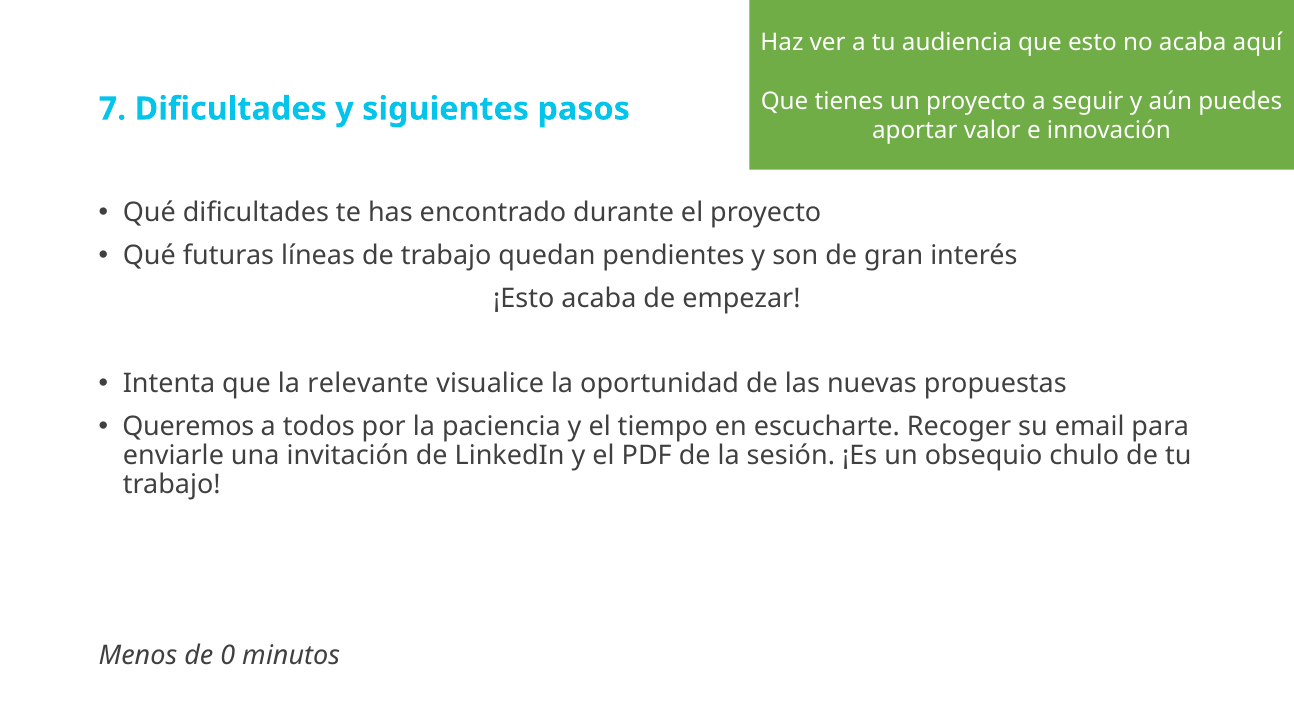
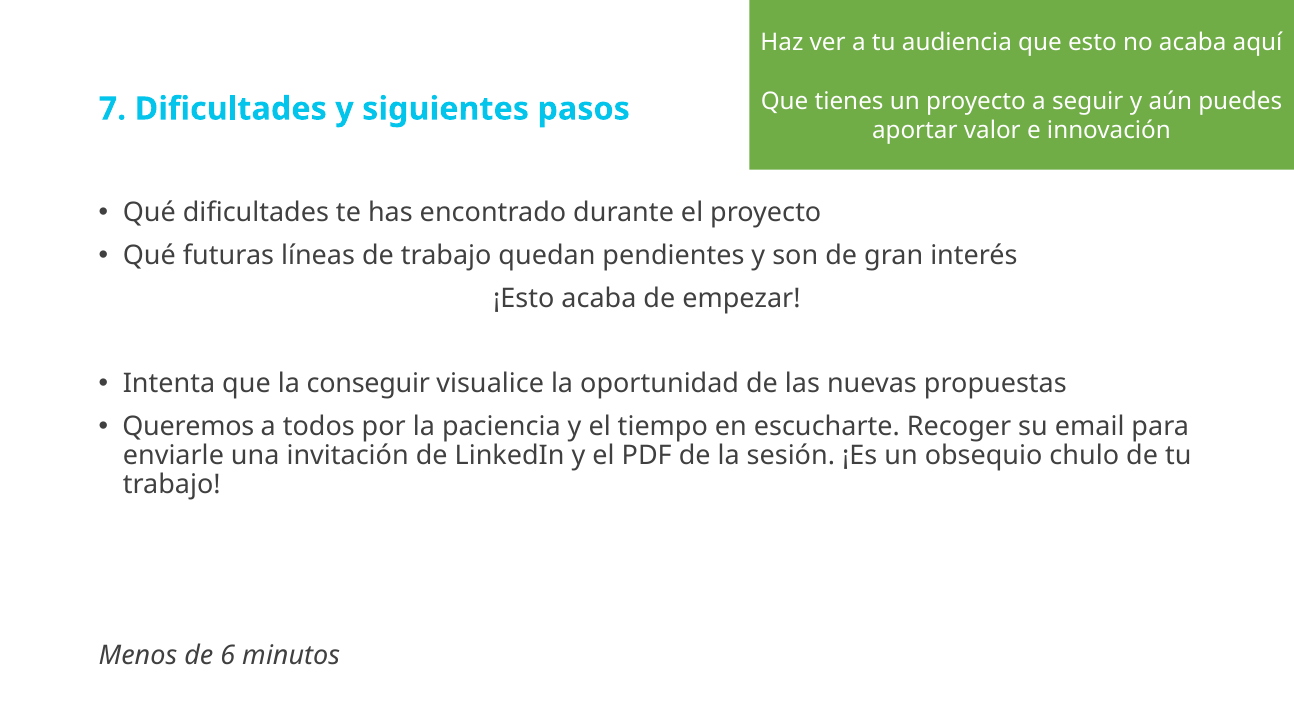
relevante: relevante -> conseguir
0: 0 -> 6
